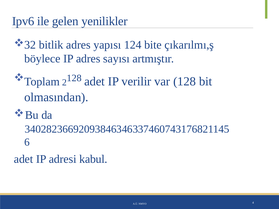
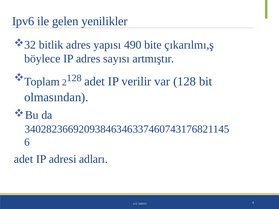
124: 124 -> 490
kabul: kabul -> adları
